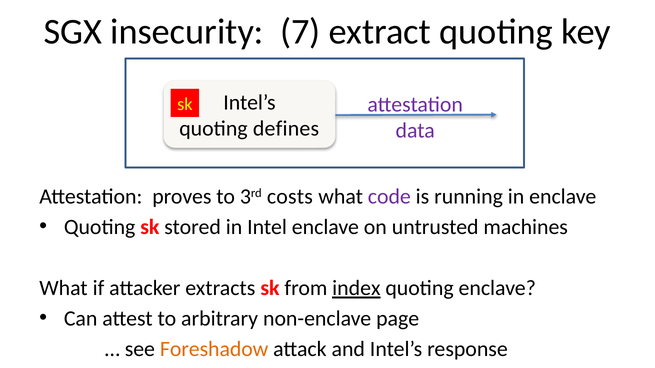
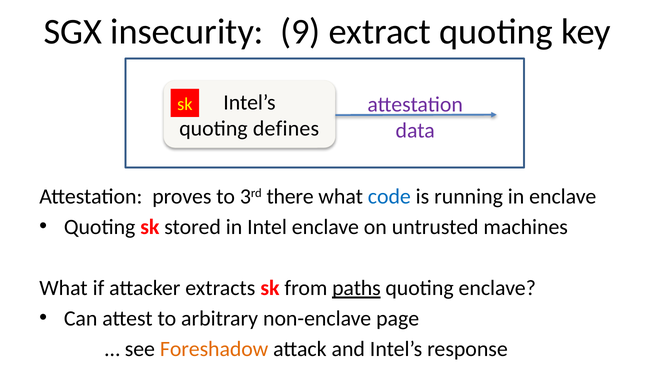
7: 7 -> 9
costs: costs -> there
code colour: purple -> blue
index: index -> paths
